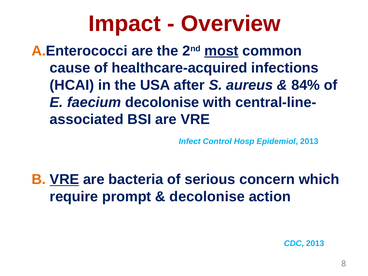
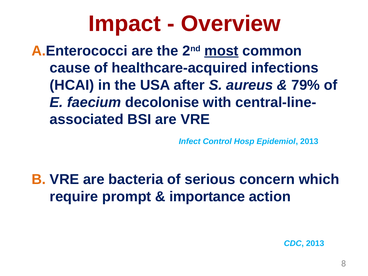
84%: 84% -> 79%
VRE at (64, 179) underline: present -> none
decolonise at (207, 197): decolonise -> importance
